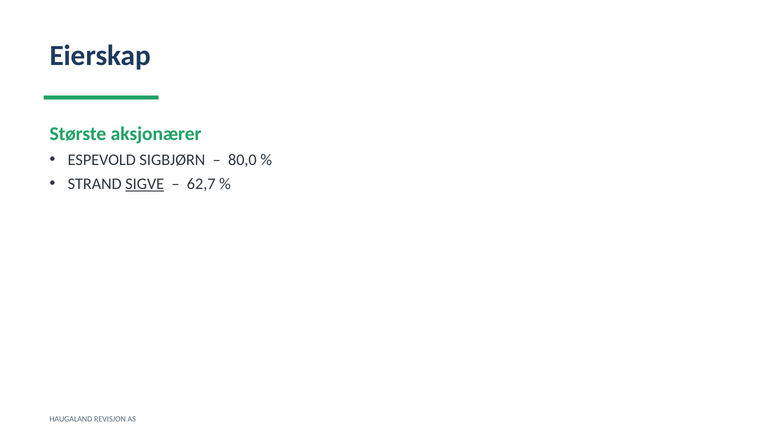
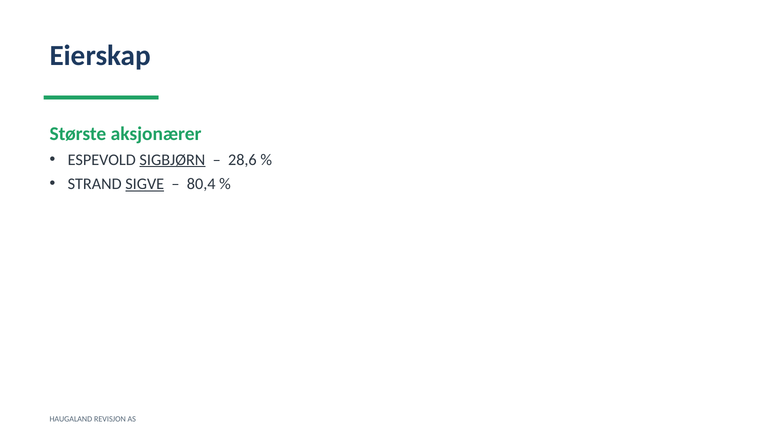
SIGBJØRN underline: none -> present
80,0: 80,0 -> 28,6
62,7: 62,7 -> 80,4
